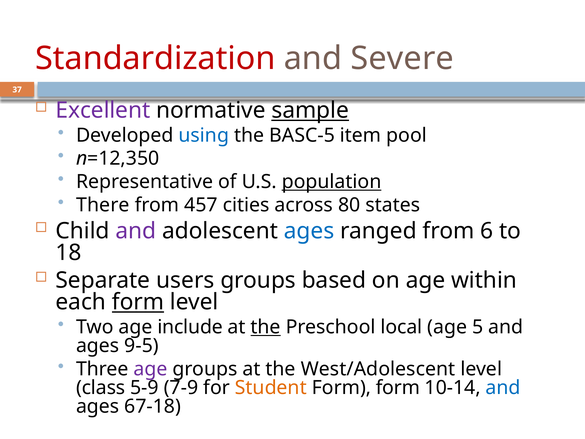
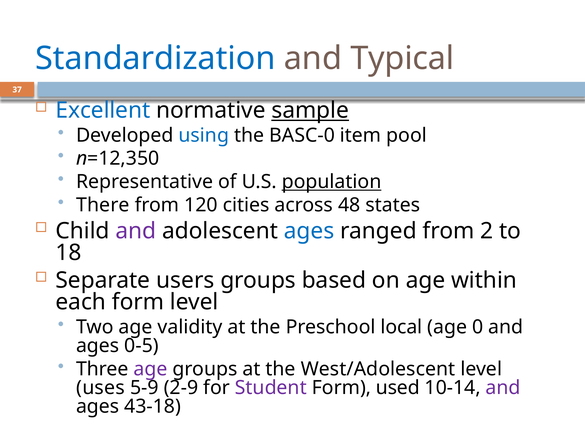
Standardization colour: red -> blue
Severe: Severe -> Typical
Excellent colour: purple -> blue
BASC-5: BASC-5 -> BASC-0
457: 457 -> 120
80: 80 -> 48
6: 6 -> 2
form at (138, 302) underline: present -> none
include: include -> validity
the at (266, 327) underline: present -> none
5: 5 -> 0
9-5: 9-5 -> 0-5
class: class -> uses
7-9: 7-9 -> 2-9
Student colour: orange -> purple
Form form: form -> used
and at (503, 387) colour: blue -> purple
67-18: 67-18 -> 43-18
